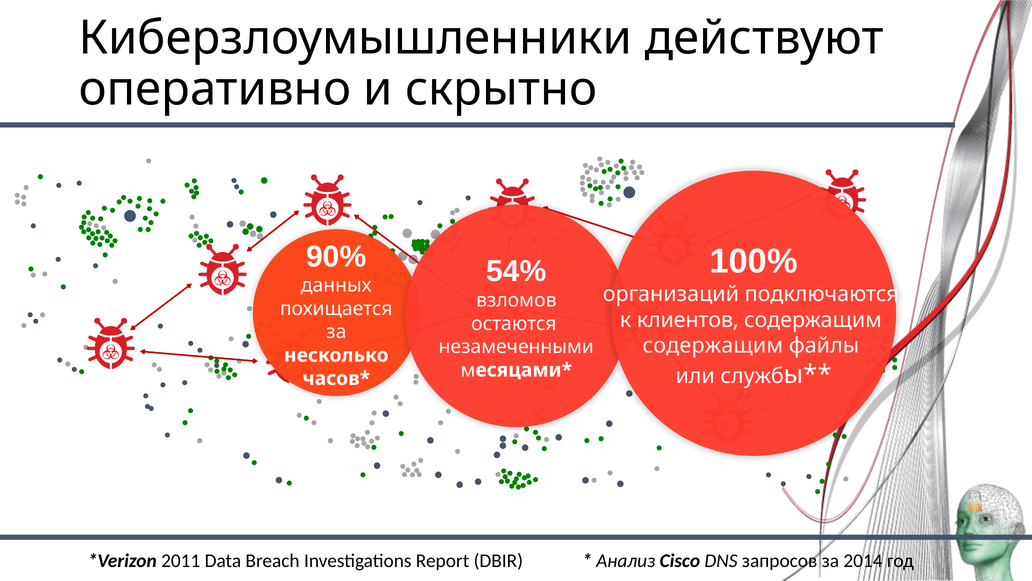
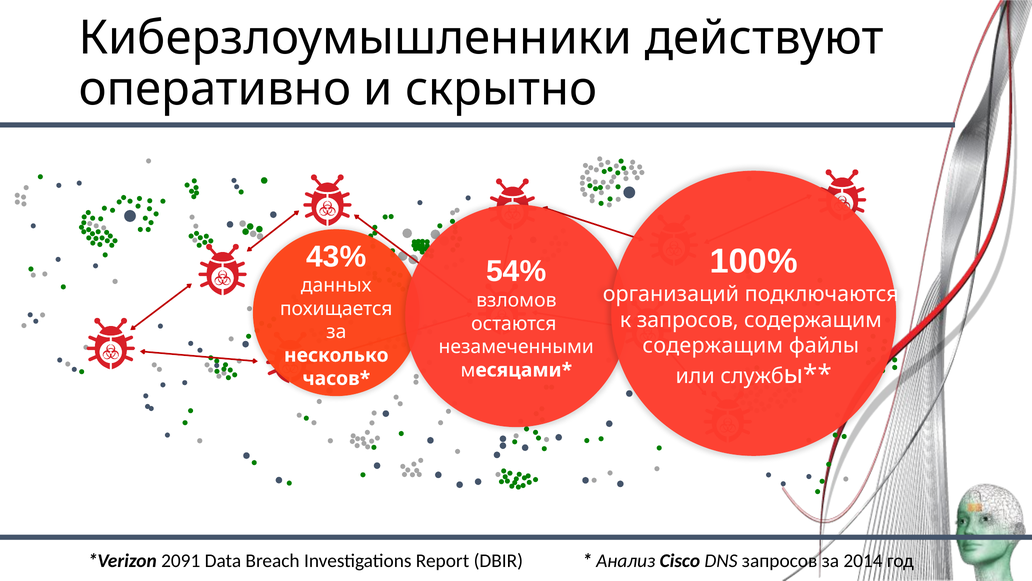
90%: 90% -> 43%
к клиентов: клиентов -> запросов
2011: 2011 -> 2091
